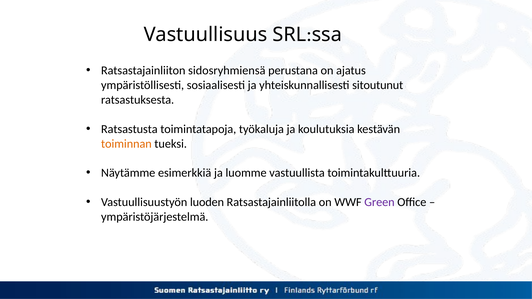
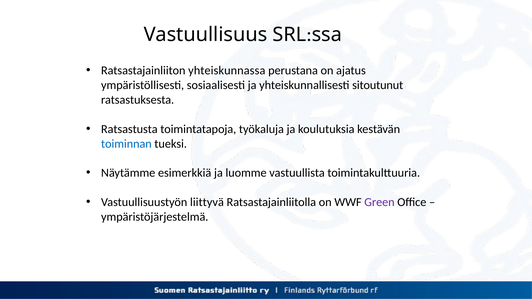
sidosryhmiensä: sidosryhmiensä -> yhteiskunnassa
toiminnan colour: orange -> blue
luoden: luoden -> liittyvä
